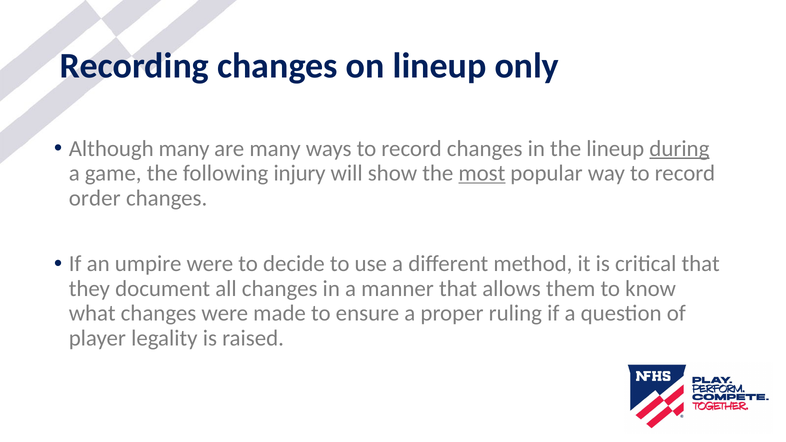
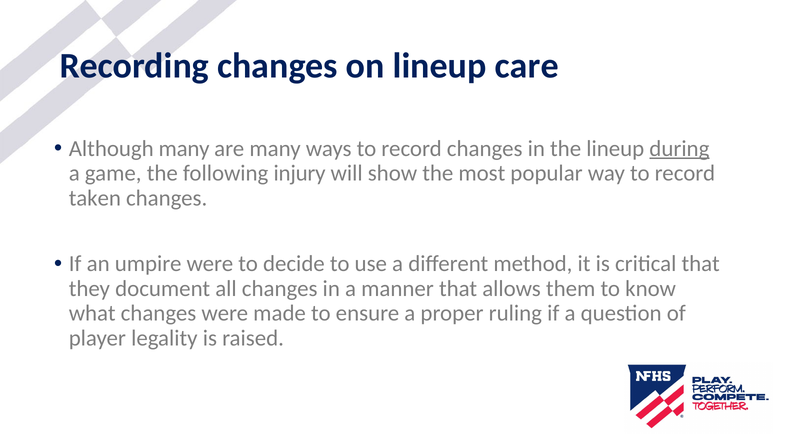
only: only -> care
most underline: present -> none
order: order -> taken
